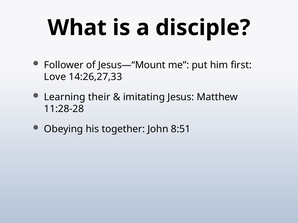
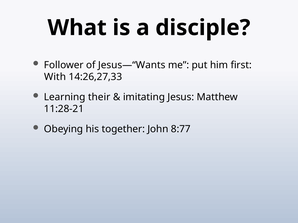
Jesus—“Mount: Jesus—“Mount -> Jesus—“Wants
Love: Love -> With
11:28-28: 11:28-28 -> 11:28-21
8:51: 8:51 -> 8:77
